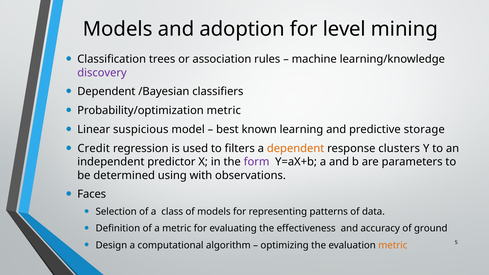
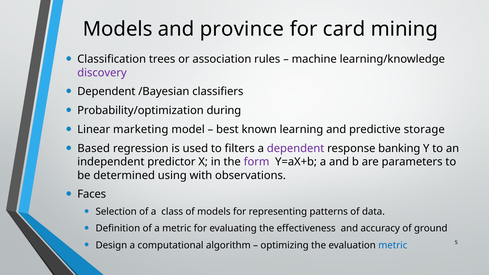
adoption: adoption -> province
level: level -> card
Probability/optimization metric: metric -> during
suspicious: suspicious -> marketing
Credit: Credit -> Based
dependent at (296, 148) colour: orange -> purple
clusters: clusters -> banking
metric at (393, 245) colour: orange -> blue
